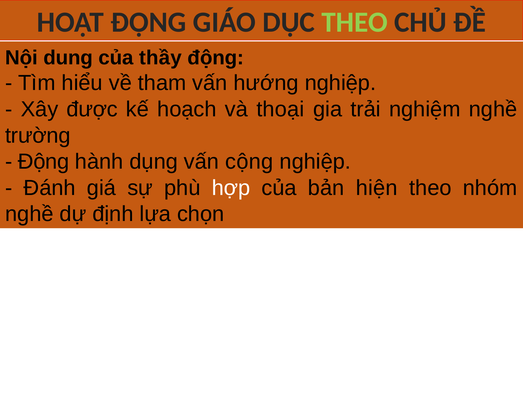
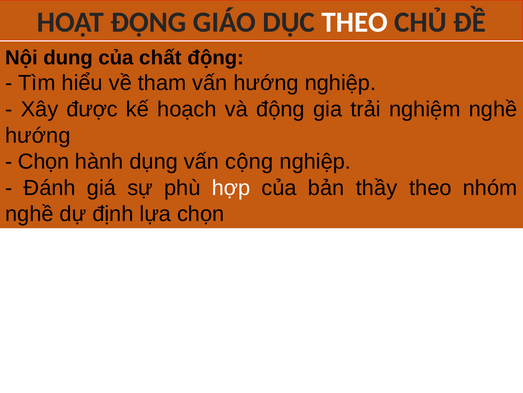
THEO at (355, 22) colour: light green -> white
thầy: thầy -> chất
và thoại: thoại -> động
trường at (38, 135): trường -> hướng
Động at (44, 161): Động -> Chọn
hiện: hiện -> thầy
